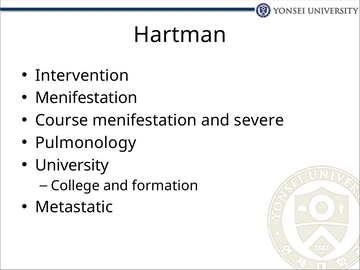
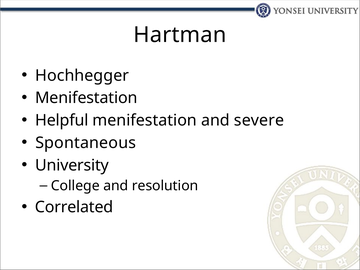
Intervention: Intervention -> Hochhegger
Course: Course -> Helpful
Pulmonology: Pulmonology -> Spontaneous
formation: formation -> resolution
Metastatic: Metastatic -> Correlated
